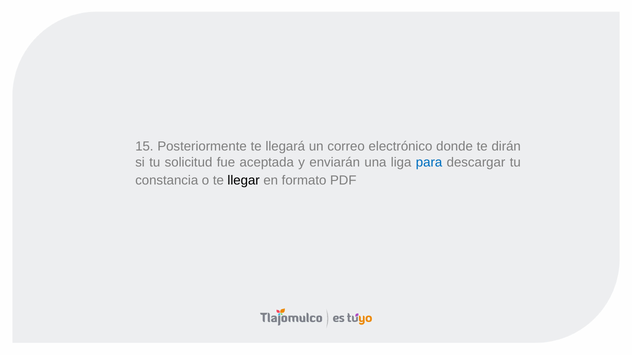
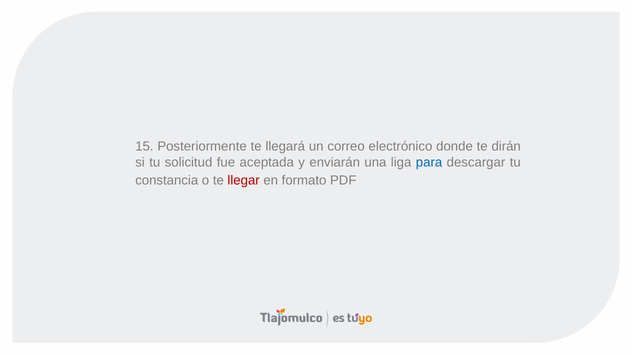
llegar colour: black -> red
